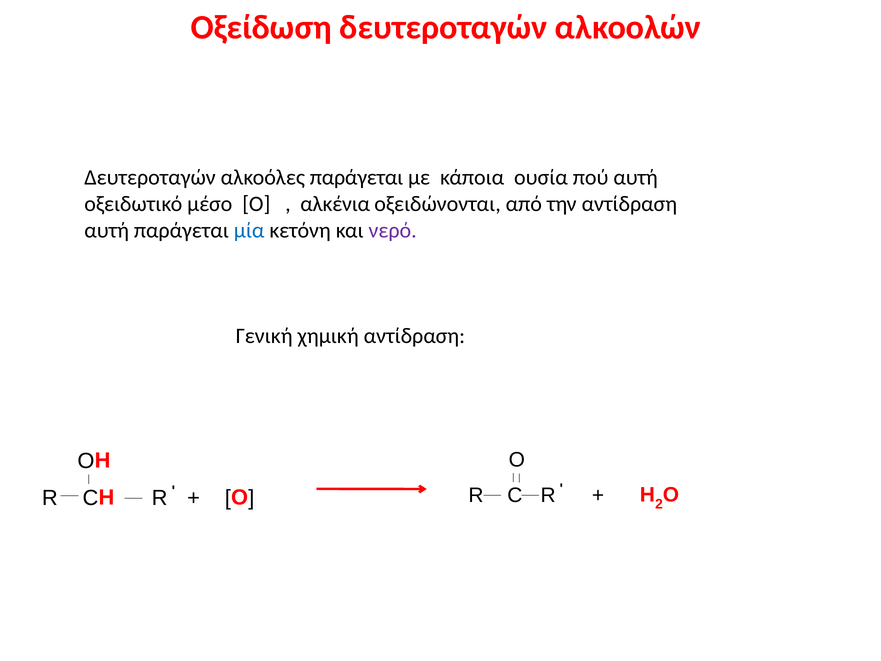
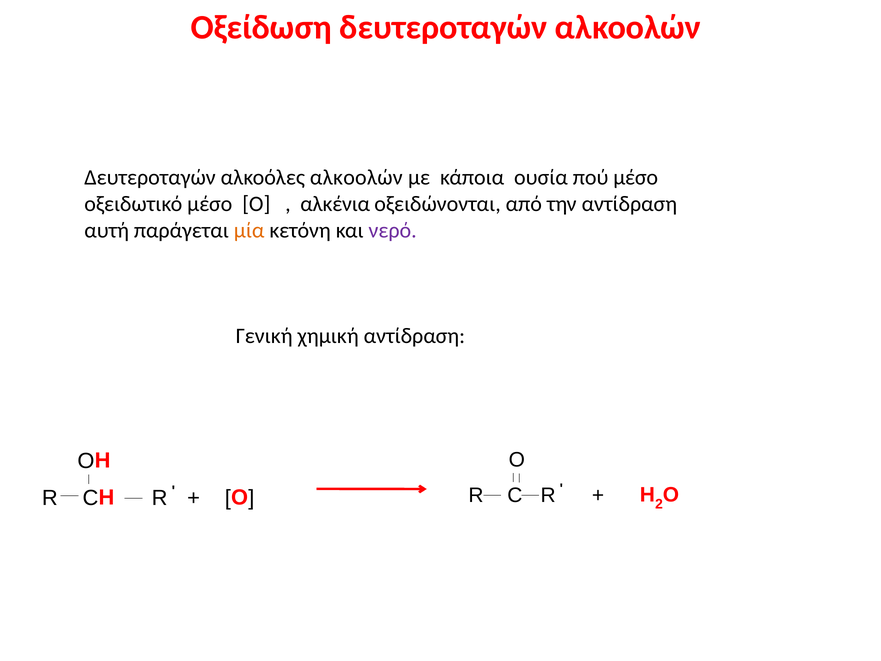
αλκοόλες παράγεται: παράγεται -> αλκοολών
πού αυτή: αυτή -> μέσο
μία colour: blue -> orange
